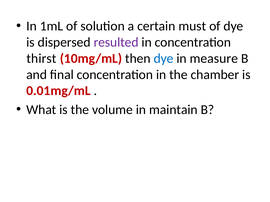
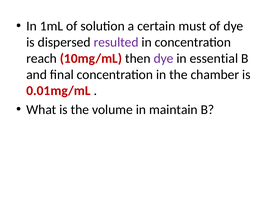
thirst: thirst -> reach
dye at (164, 59) colour: blue -> purple
measure: measure -> essential
